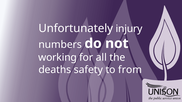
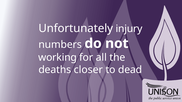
safety: safety -> closer
from: from -> dead
